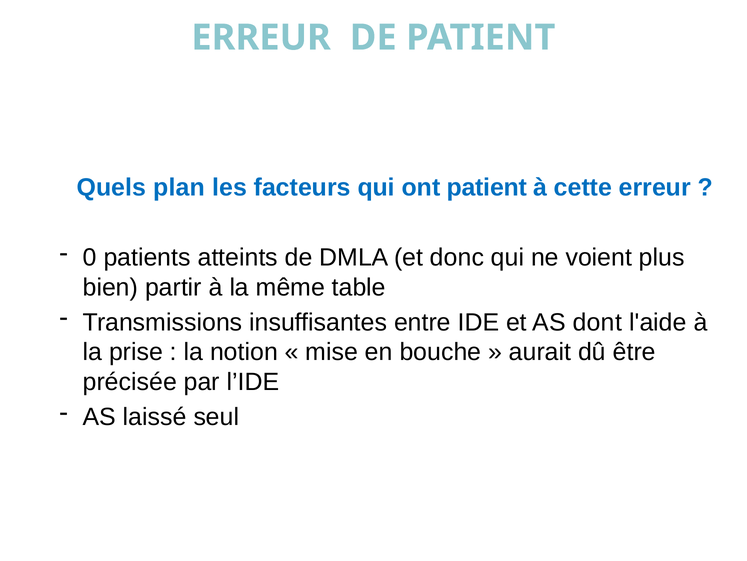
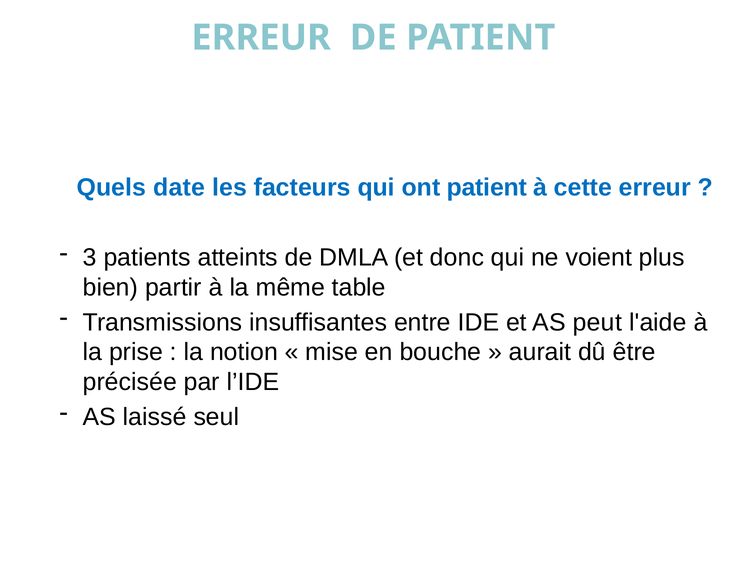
plan: plan -> date
0: 0 -> 3
dont: dont -> peut
